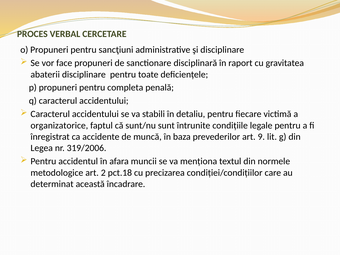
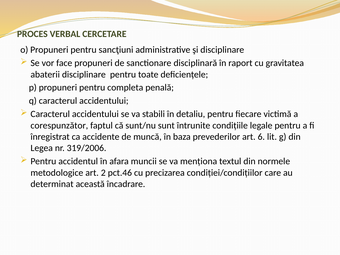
organizatorice: organizatorice -> corespunzător
9: 9 -> 6
pct.18: pct.18 -> pct.46
